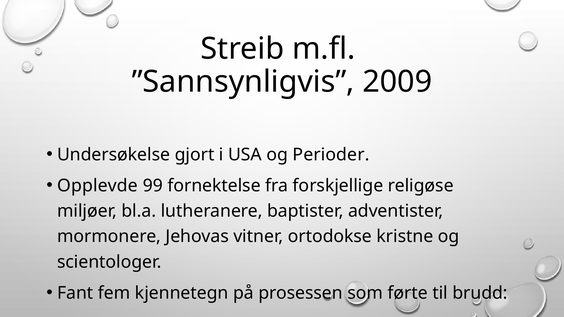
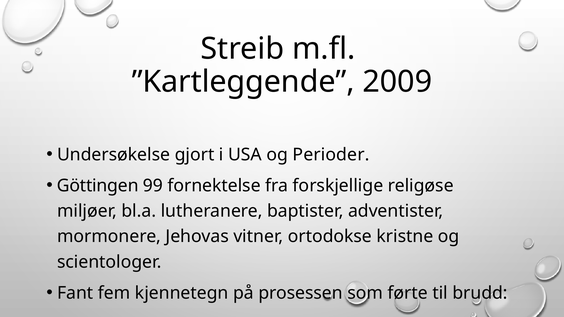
”Sannsynligvis: ”Sannsynligvis -> ”Kartleggende
Opplevde: Opplevde -> Göttingen
